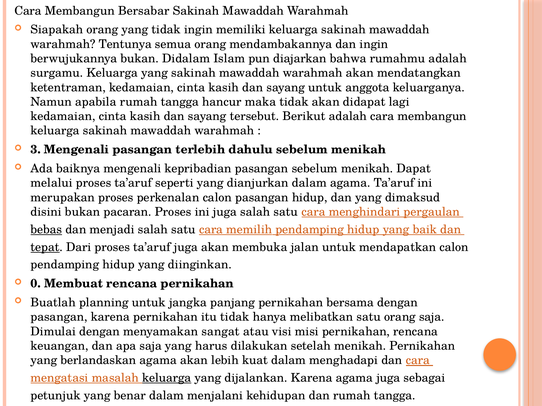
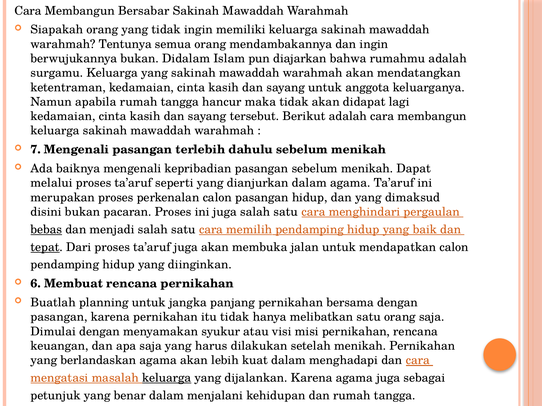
3: 3 -> 7
0: 0 -> 6
sangat: sangat -> syukur
